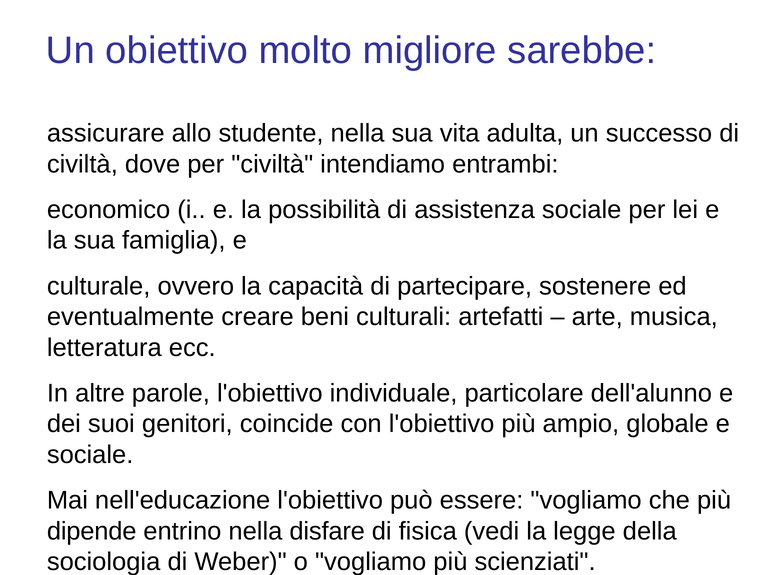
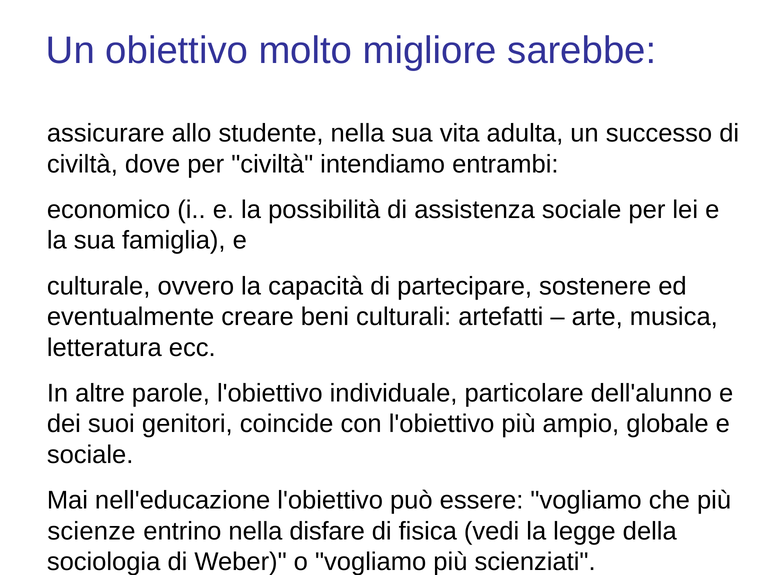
dipende: dipende -> scienze
